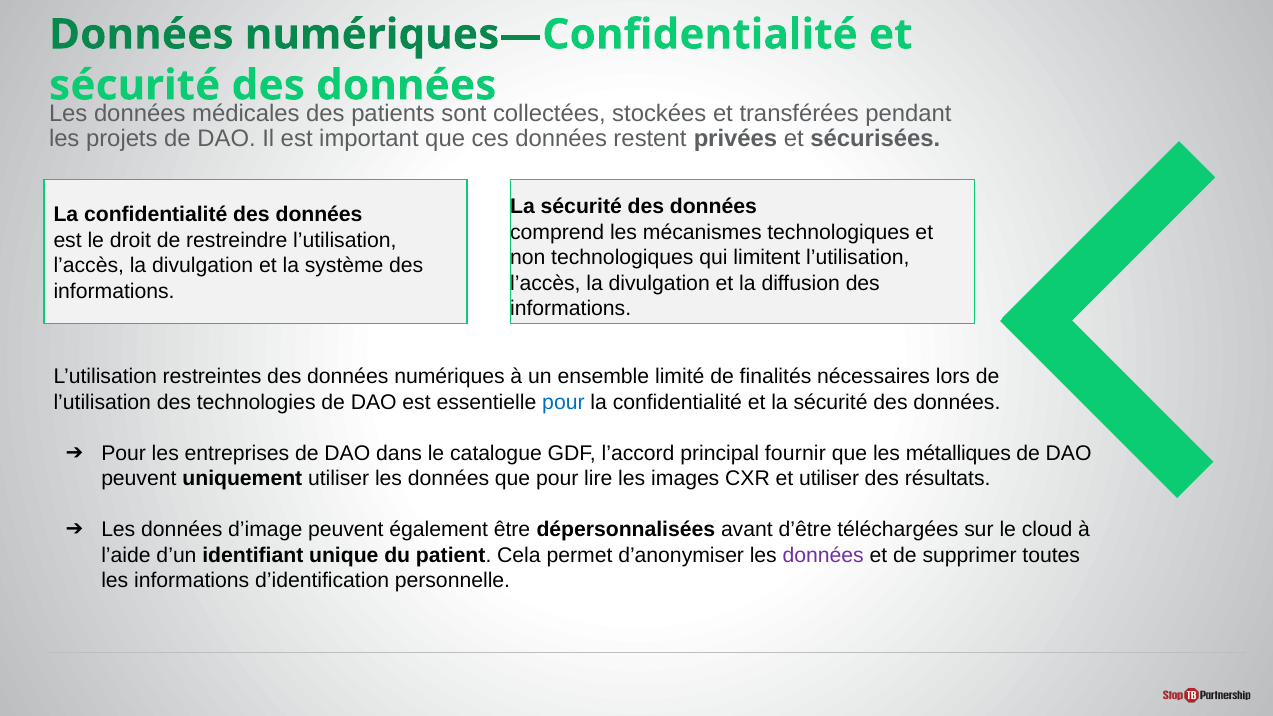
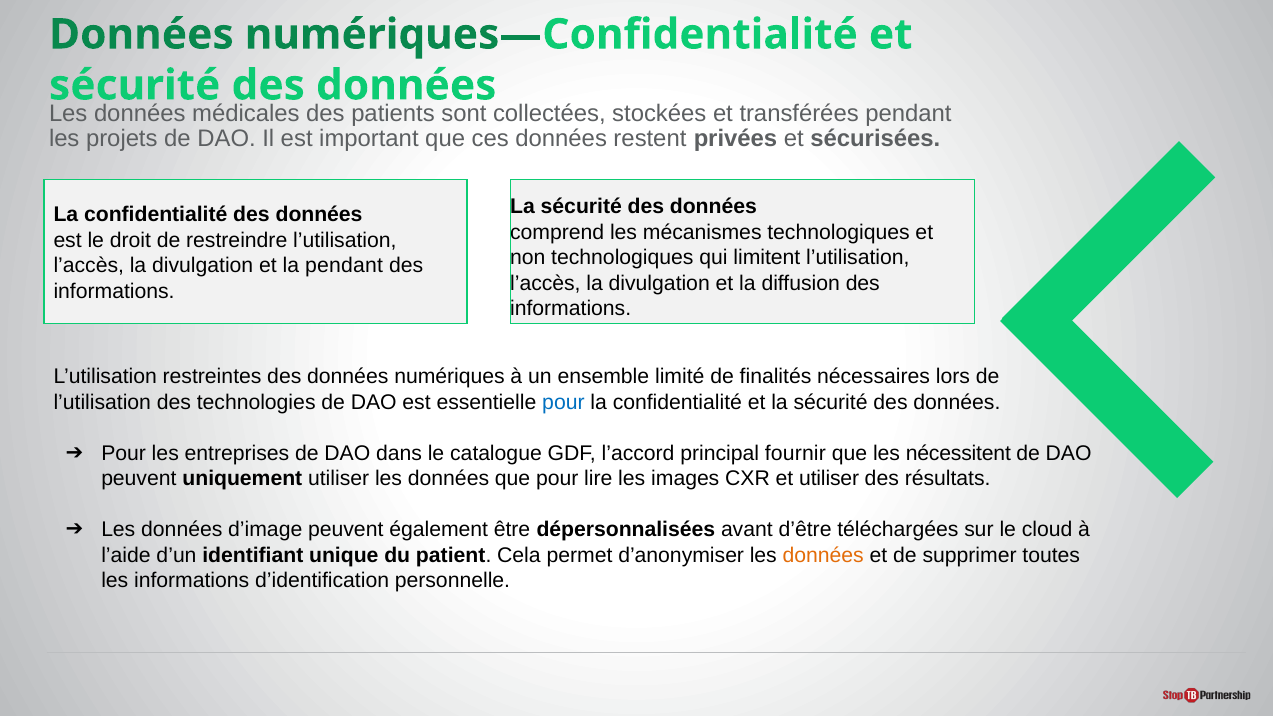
la système: système -> pendant
métalliques: métalliques -> nécessitent
données at (823, 555) colour: purple -> orange
